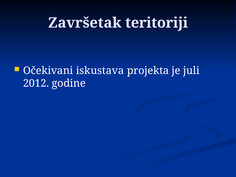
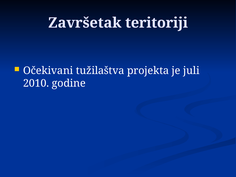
iskustava: iskustava -> tužilaštva
2012: 2012 -> 2010
